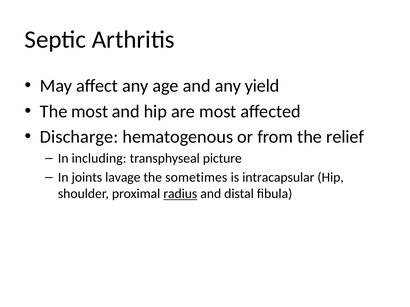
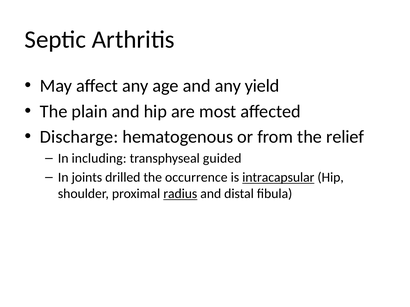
The most: most -> plain
picture: picture -> guided
lavage: lavage -> drilled
sometimes: sometimes -> occurrence
intracapsular underline: none -> present
